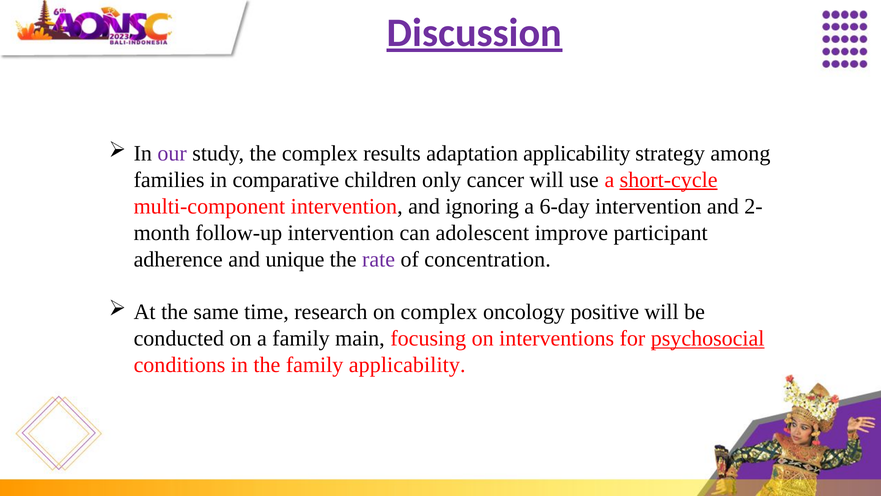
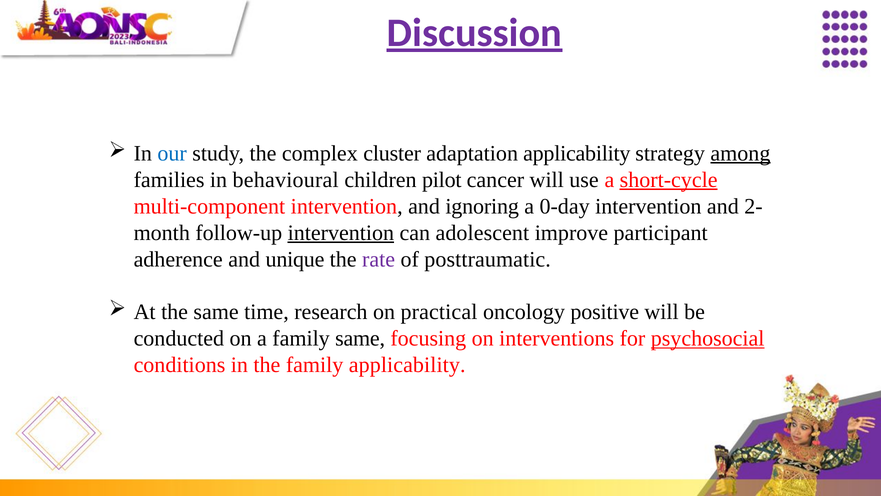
our colour: purple -> blue
results: results -> cluster
among underline: none -> present
comparative: comparative -> behavioural
only: only -> pilot
6-day: 6-day -> 0-day
intervention at (341, 233) underline: none -> present
concentration: concentration -> posttraumatic
on complex: complex -> practical
family main: main -> same
